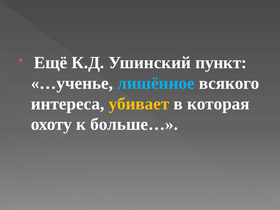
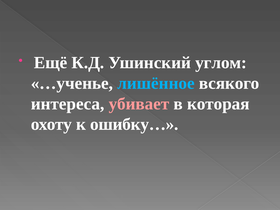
пункт: пункт -> углом
убивает colour: yellow -> pink
больше…: больше… -> ошибку…
